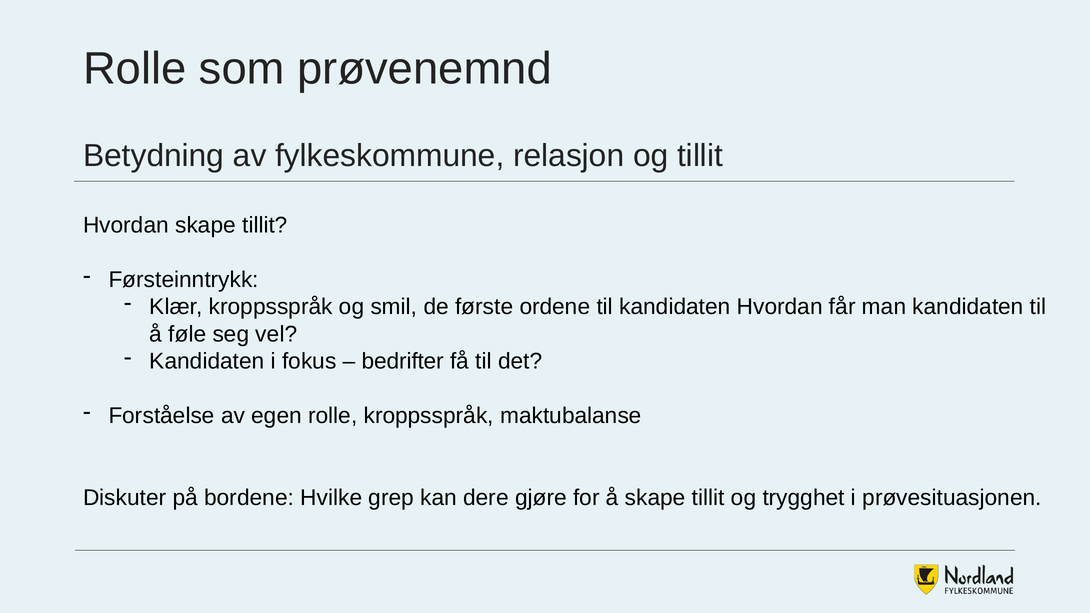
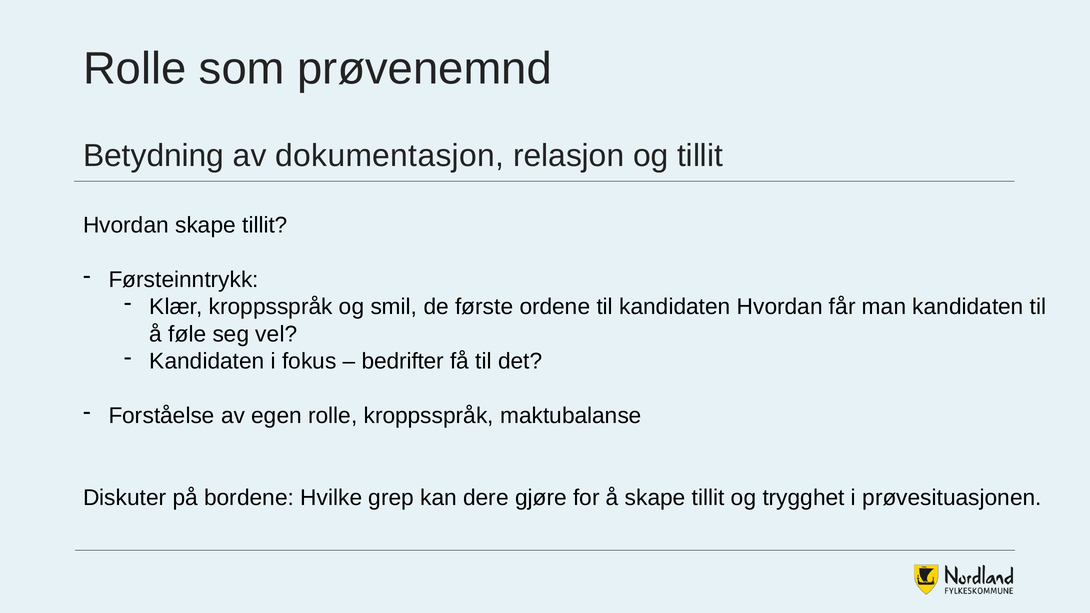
fylkeskommune: fylkeskommune -> dokumentasjon
